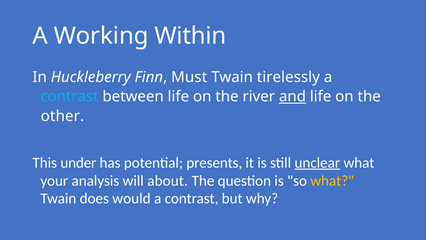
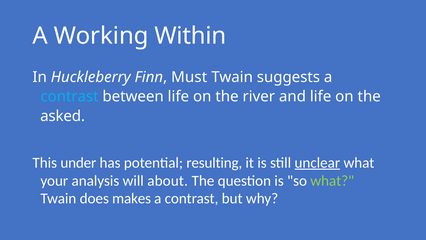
tirelessly: tirelessly -> suggests
and underline: present -> none
other: other -> asked
presents: presents -> resulting
what at (332, 180) colour: yellow -> light green
would: would -> makes
